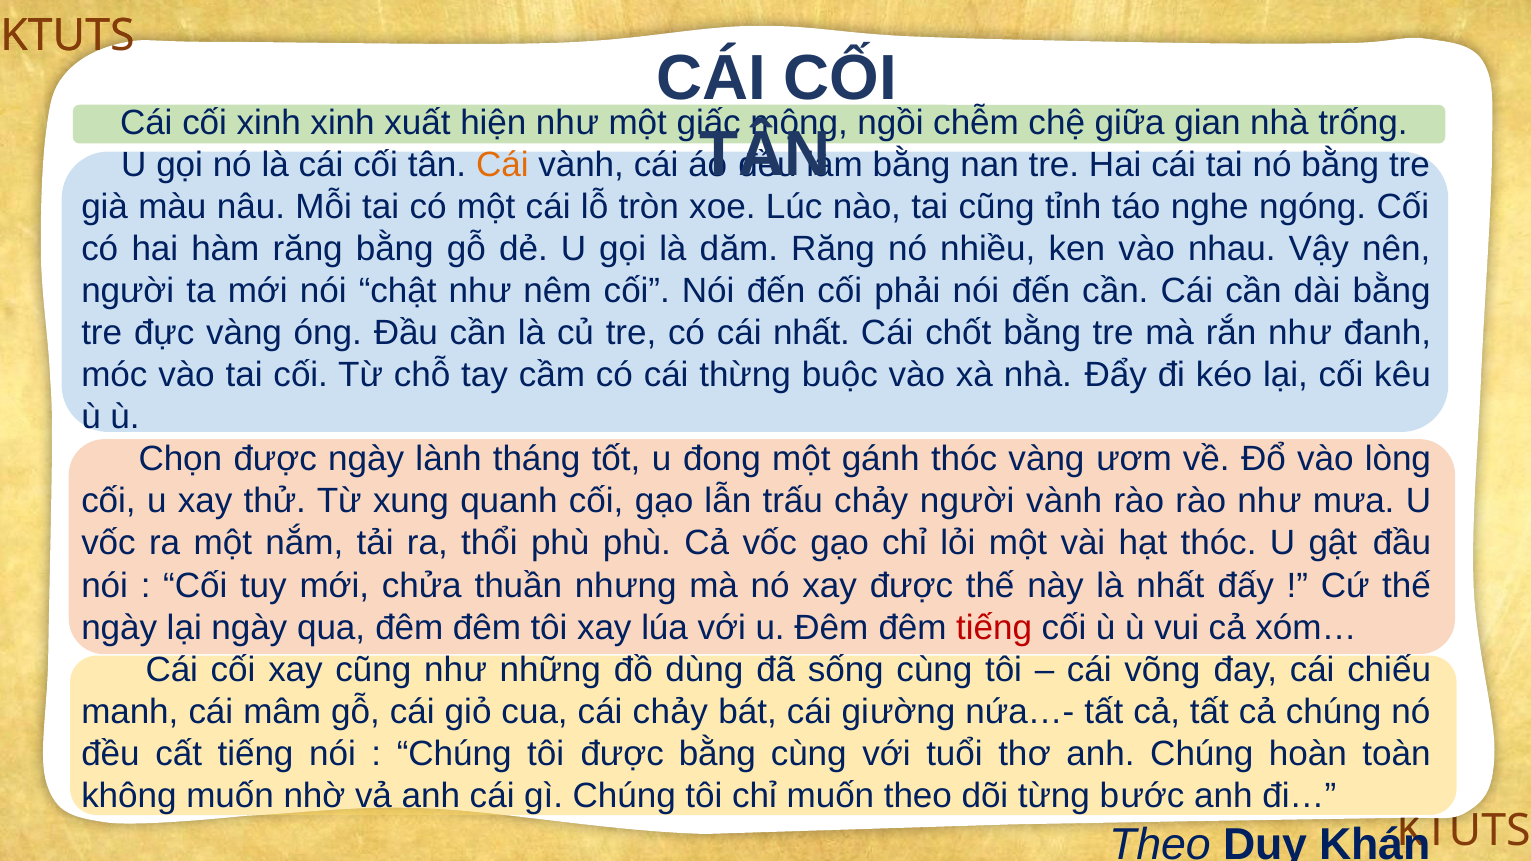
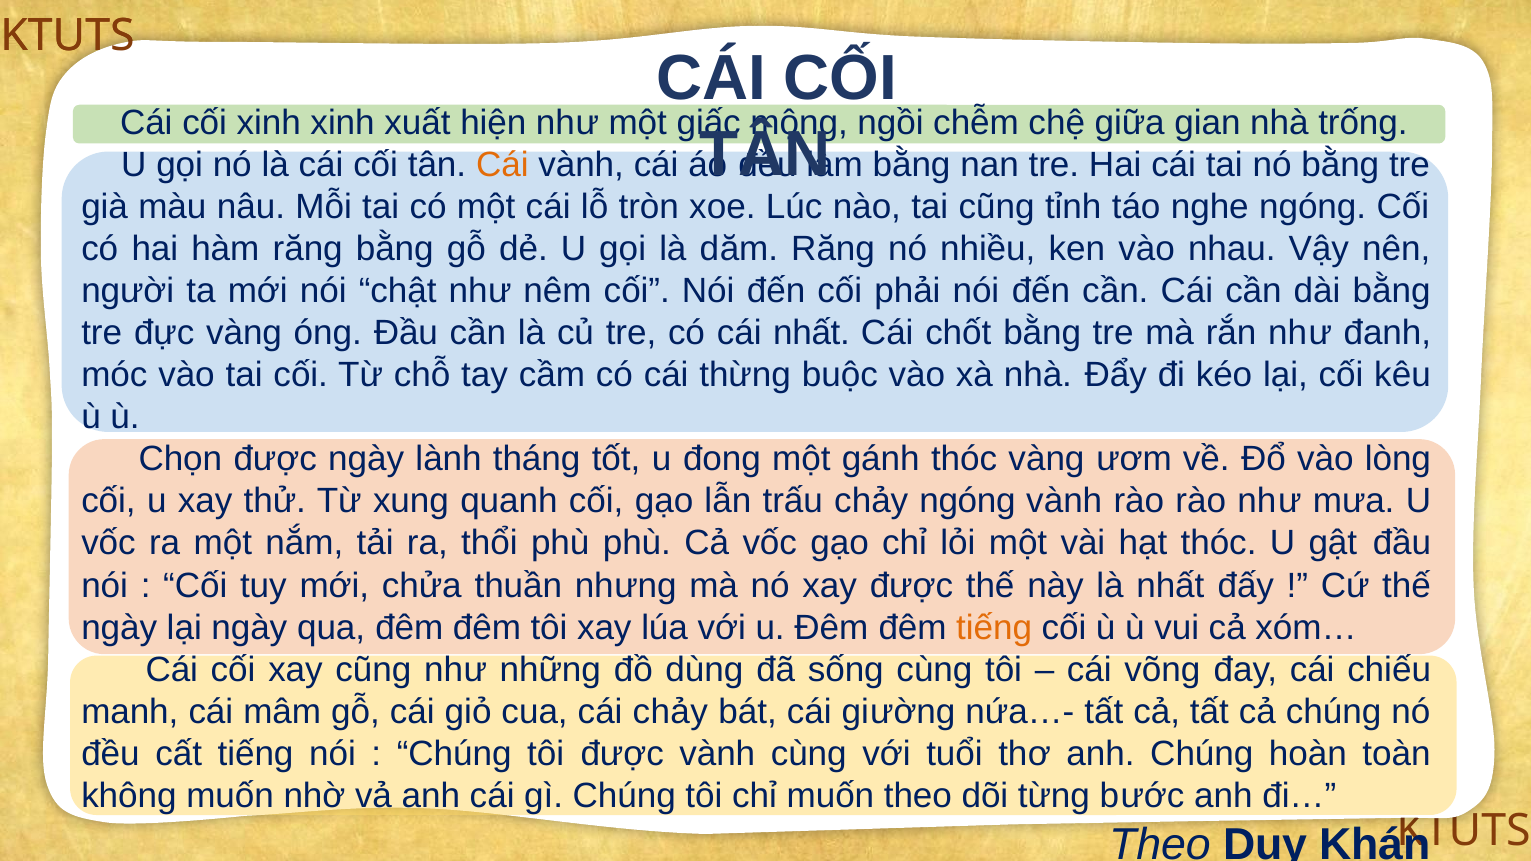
chảy người: người -> ngóng
tiếng at (994, 628) colour: red -> orange
được bằng: bằng -> vành
